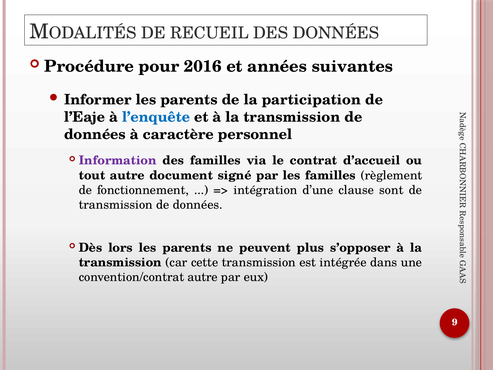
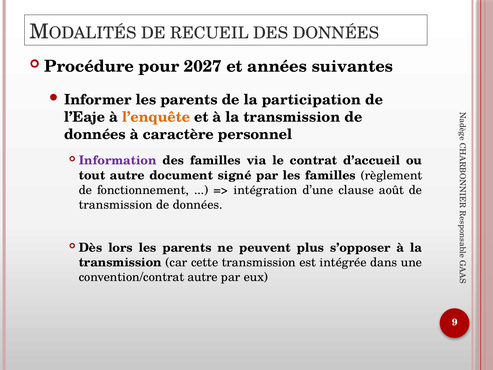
2016: 2016 -> 2027
l’enquête colour: blue -> orange
sont: sont -> août
